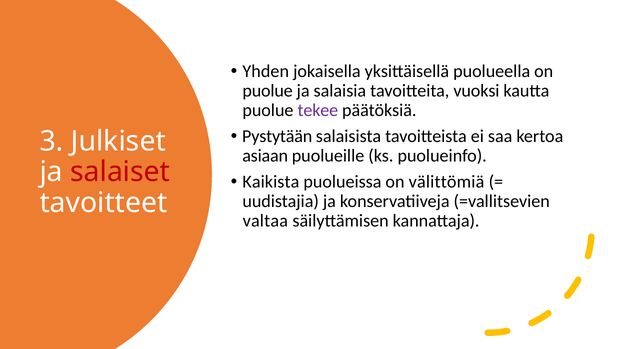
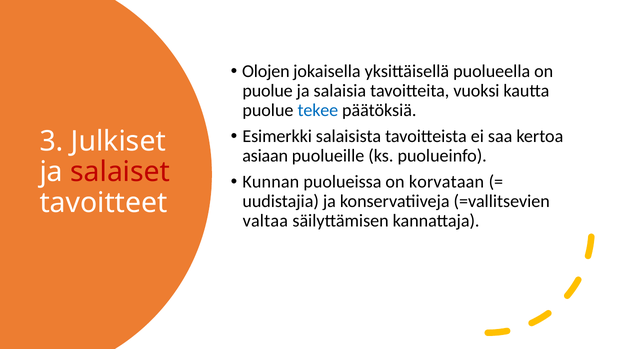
Yhden: Yhden -> Olojen
tekee colour: purple -> blue
Pystytään: Pystytään -> Esimerkki
Kaikista: Kaikista -> Kunnan
välittömiä: välittömiä -> korvataan
